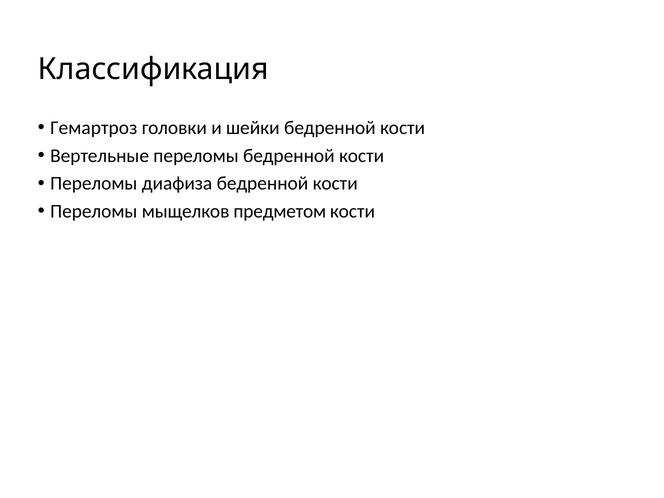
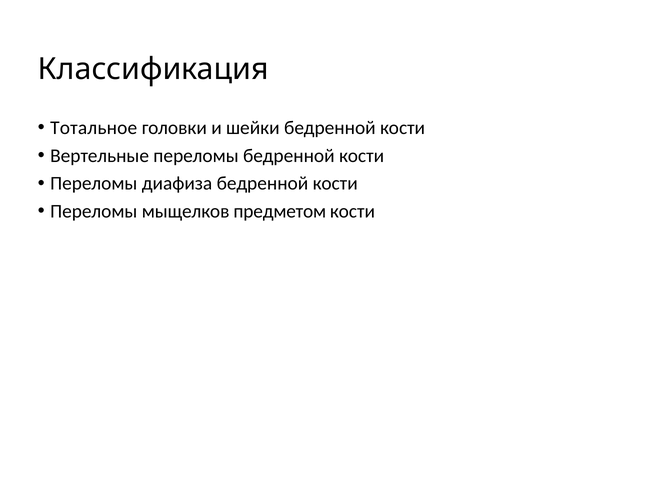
Гемартроз: Гемартроз -> Тотальное
